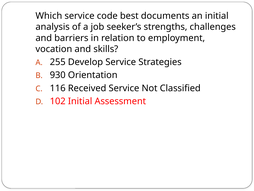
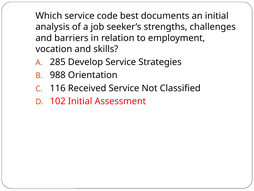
255: 255 -> 285
930: 930 -> 988
